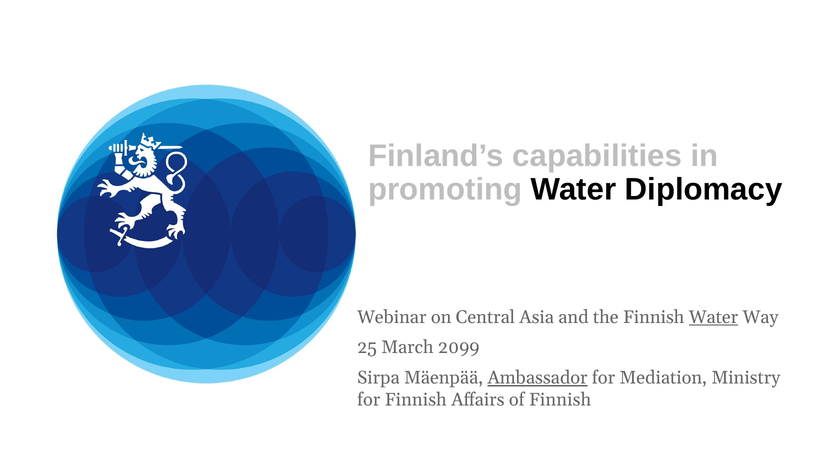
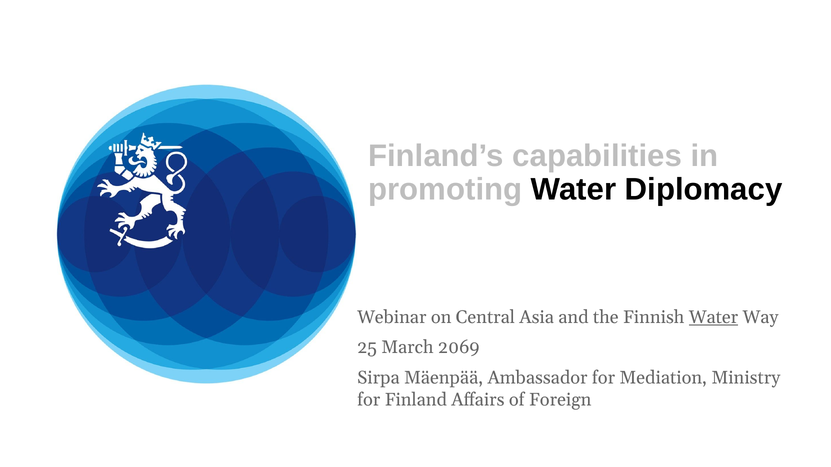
2099: 2099 -> 2069
Ambassador underline: present -> none
for Finnish: Finnish -> Finland
of Finnish: Finnish -> Foreign
